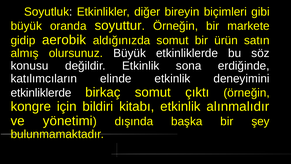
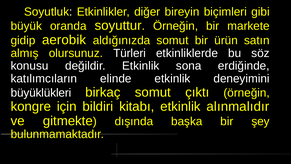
olursunuz Büyük: Büyük -> Türleri
etkinliklerde at (41, 93): etkinliklerde -> büyüklükleri
yönetimi: yönetimi -> gitmekte
